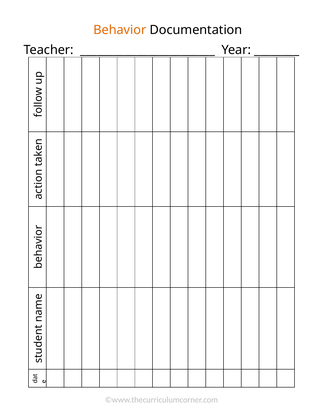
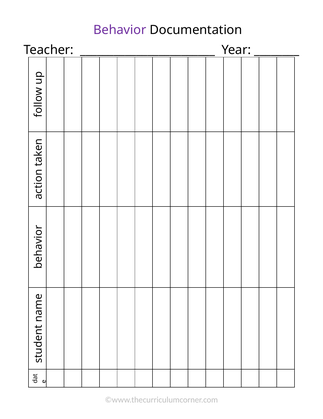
Behavior colour: orange -> purple
